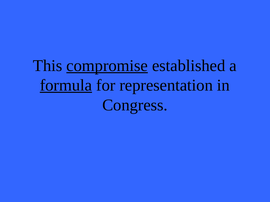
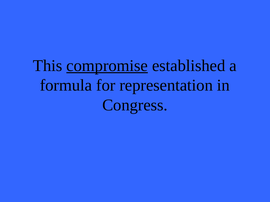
formula underline: present -> none
